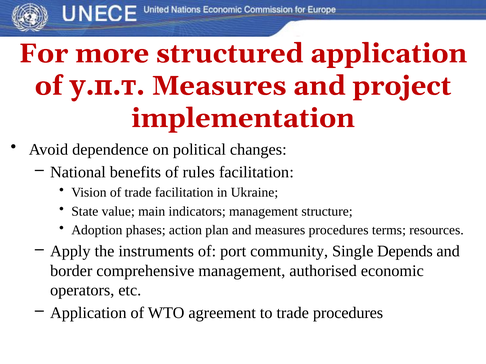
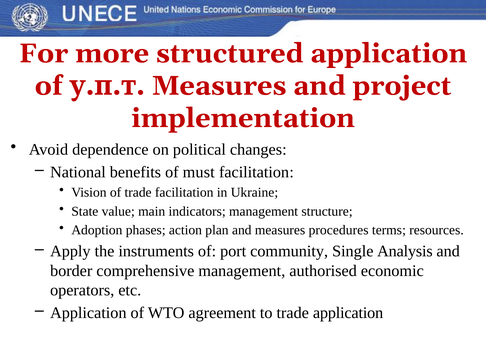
rules: rules -> must
Depends: Depends -> Analysis
trade procedures: procedures -> application
